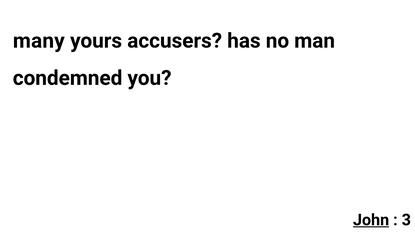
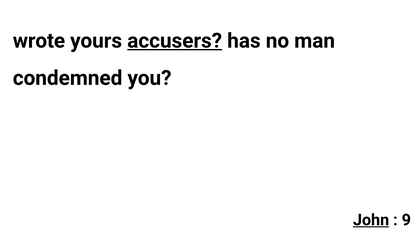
many: many -> wrote
accusers underline: none -> present
3: 3 -> 9
